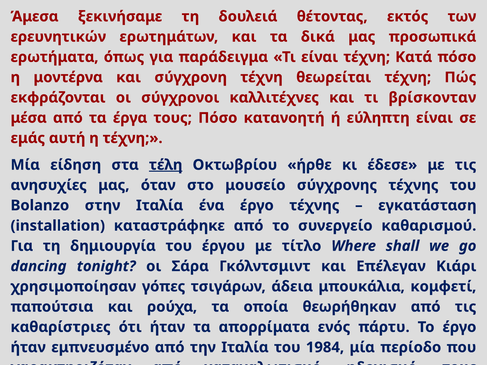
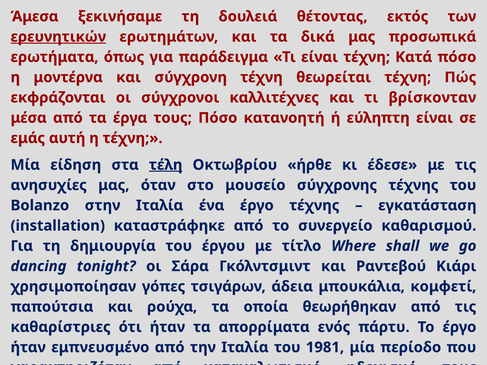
ερευνητικών underline: none -> present
Επέλεγαν: Επέλεγαν -> Ραντεβού
1984: 1984 -> 1981
